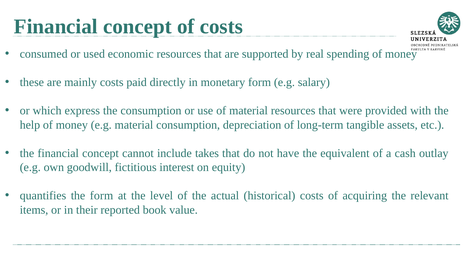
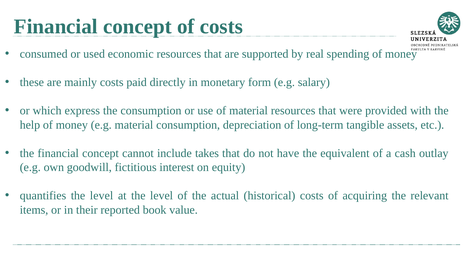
quantifies the form: form -> level
